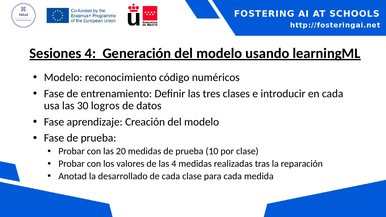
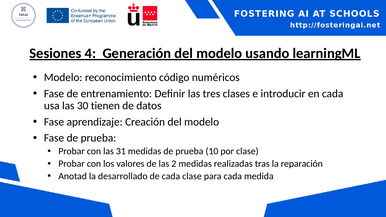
logros: logros -> tienen
20: 20 -> 31
las 4: 4 -> 2
